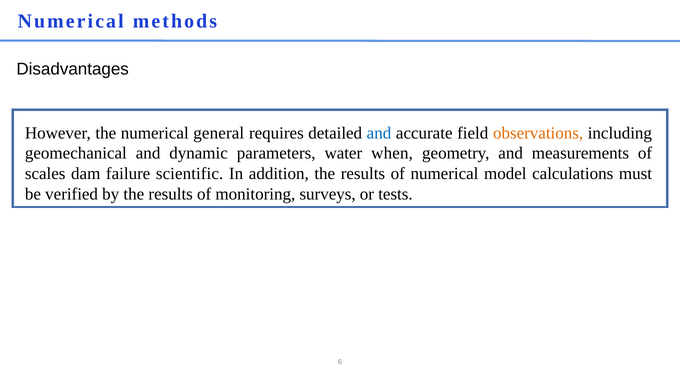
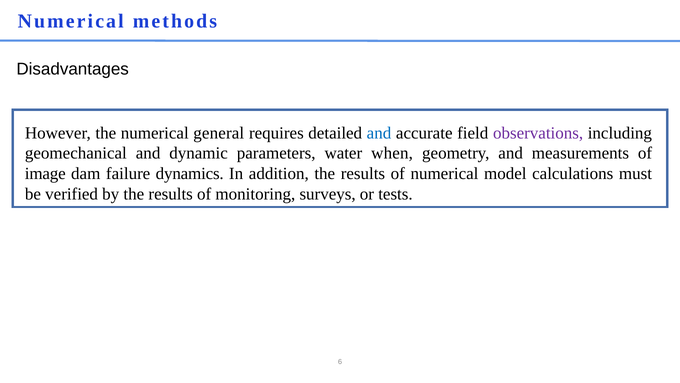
observations colour: orange -> purple
scales: scales -> image
scientific: scientific -> dynamics
